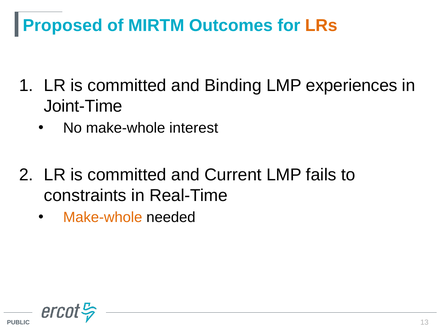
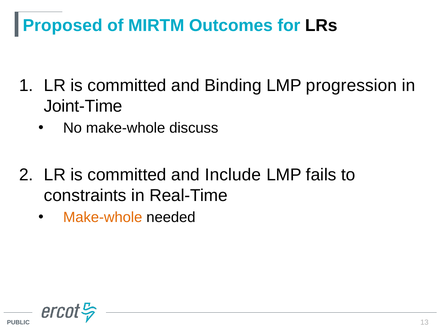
LRs colour: orange -> black
experiences: experiences -> progression
interest: interest -> discuss
Current: Current -> Include
